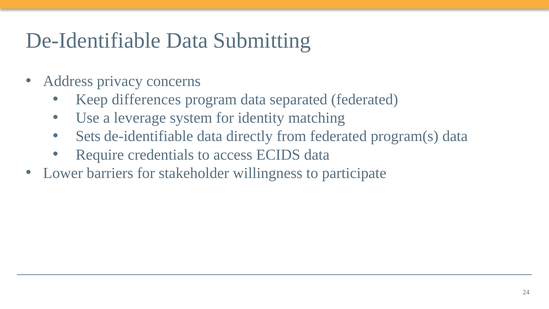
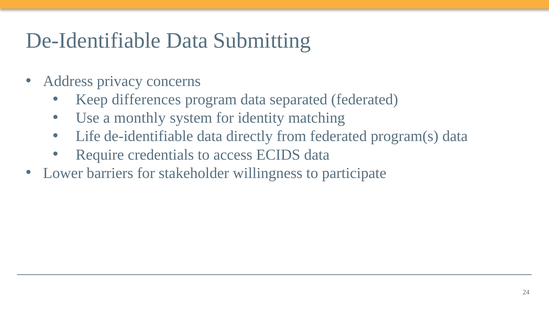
leverage: leverage -> monthly
Sets: Sets -> Life
